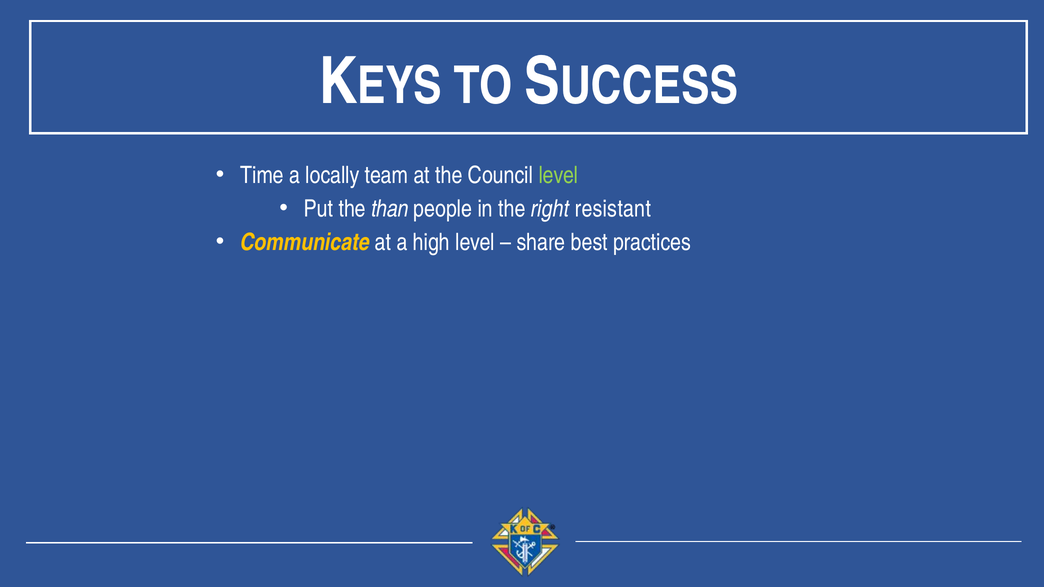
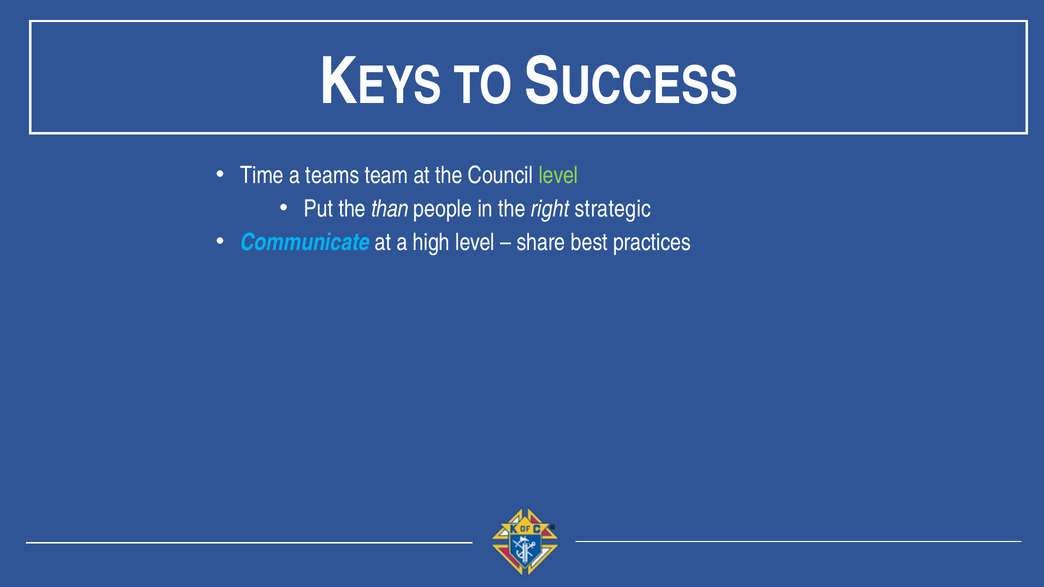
locally: locally -> teams
resistant: resistant -> strategic
Communicate colour: yellow -> light blue
